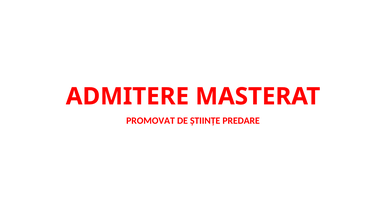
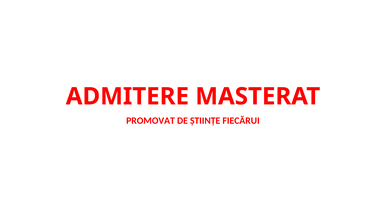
PREDARE: PREDARE -> FIECĂRUI
